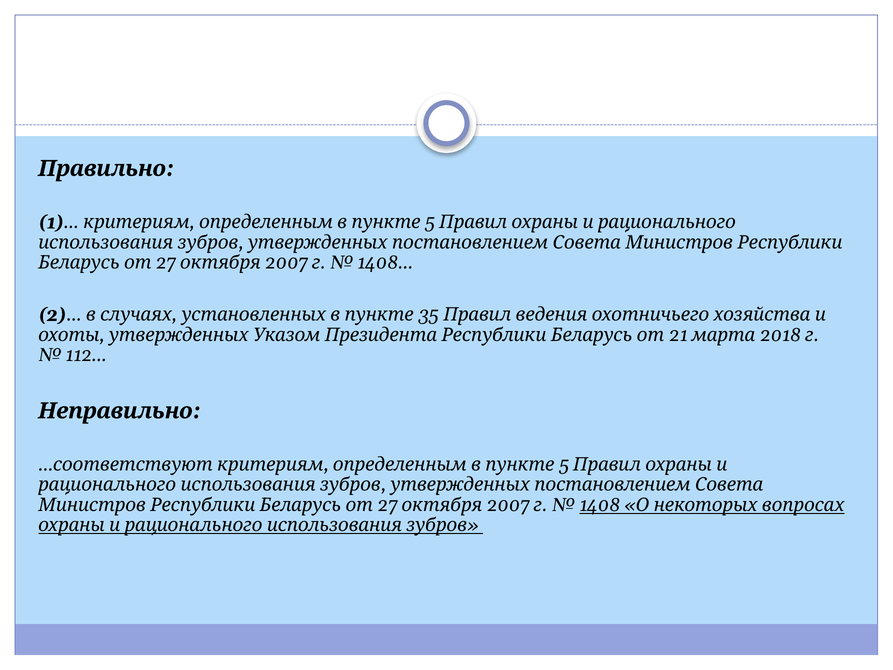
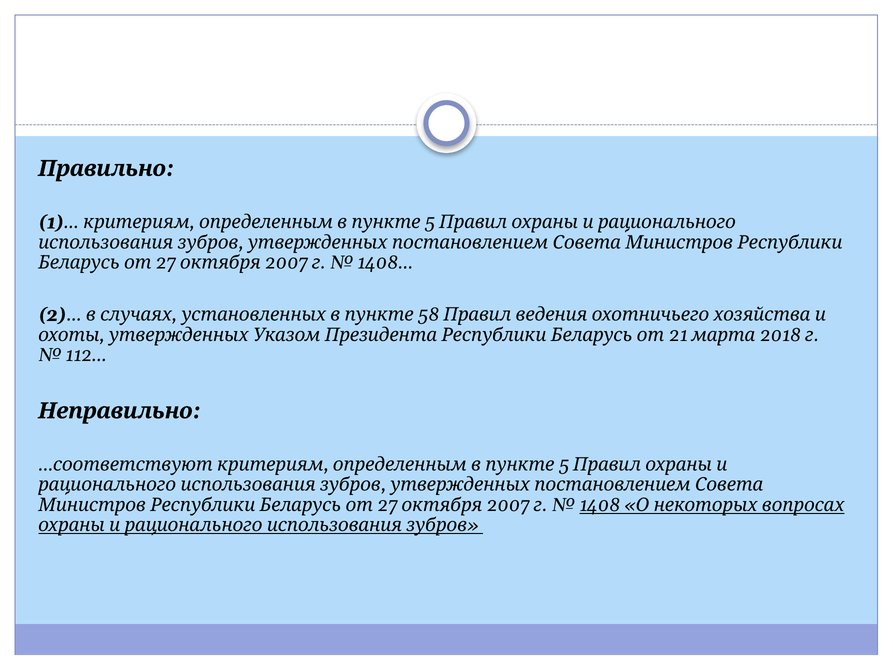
35: 35 -> 58
